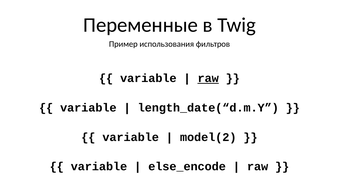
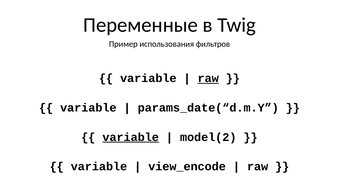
length_date(“d.m.Y: length_date(“d.m.Y -> params_date(“d.m.Y
variable at (131, 137) underline: none -> present
else_encode: else_encode -> view_encode
